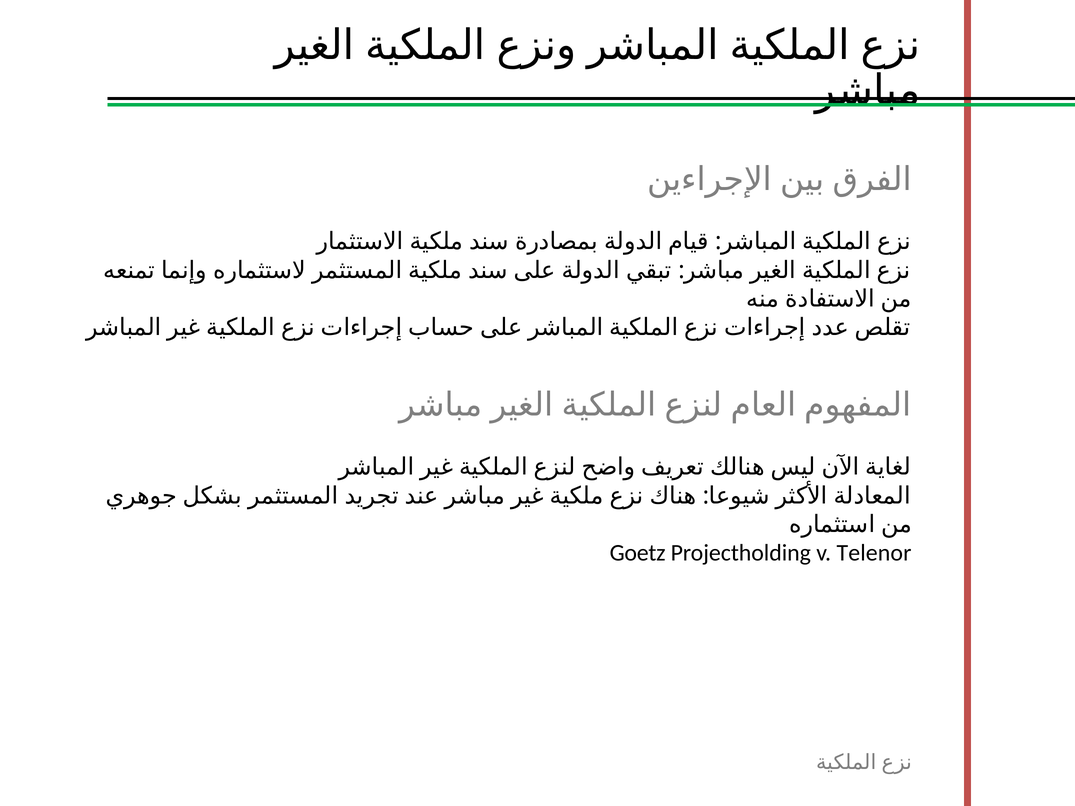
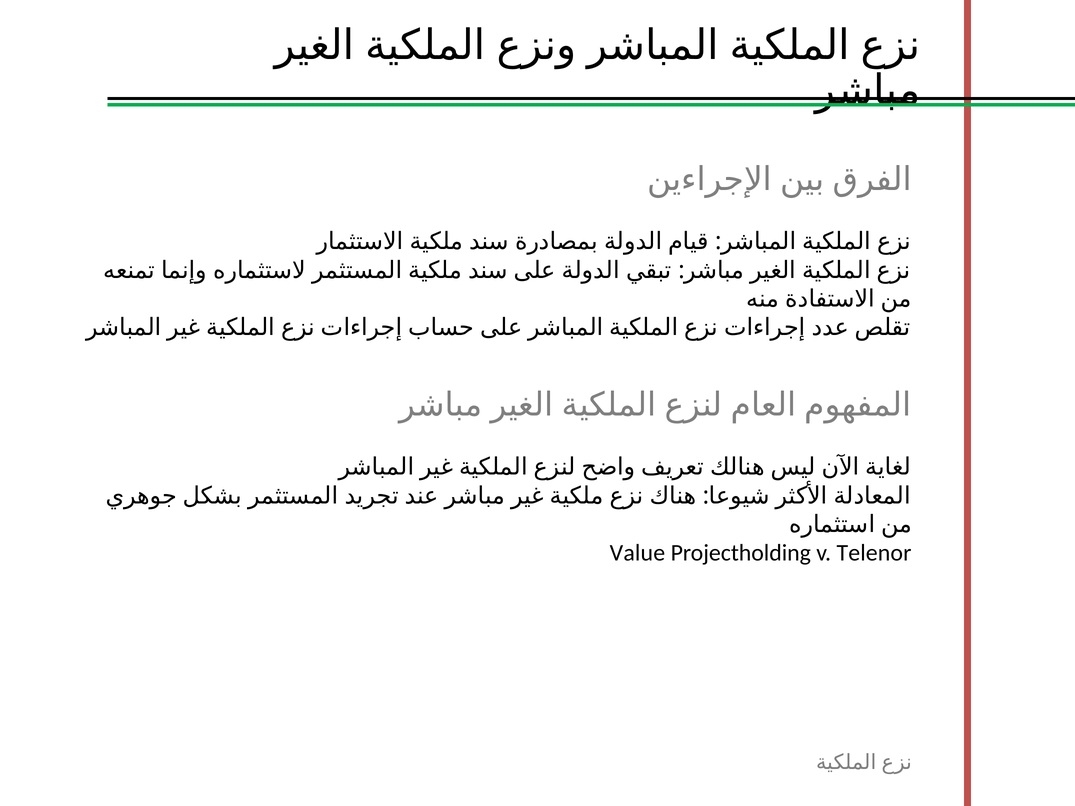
Goetz: Goetz -> Value
